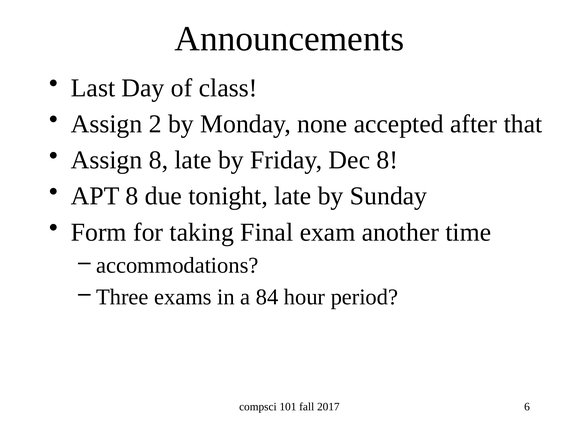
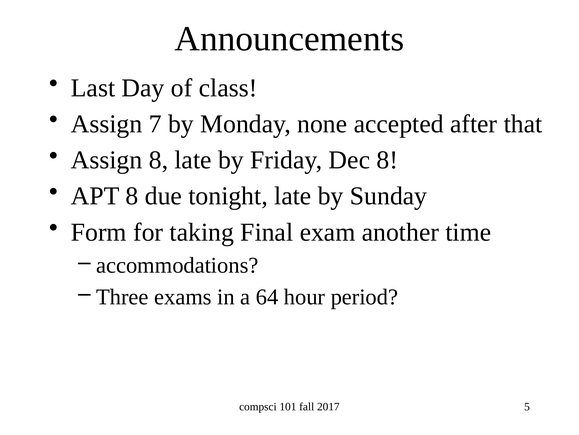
2: 2 -> 7
84: 84 -> 64
6: 6 -> 5
